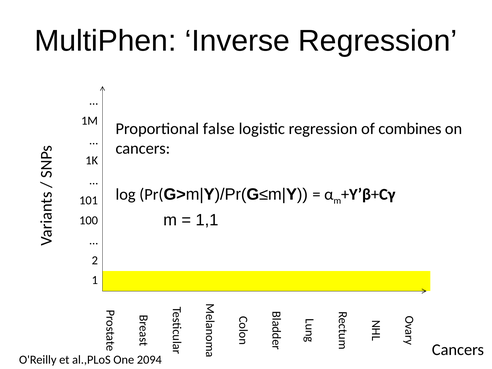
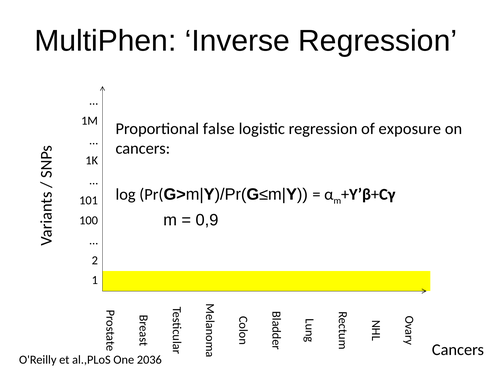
combines: combines -> exposure
1,1: 1,1 -> 0,9
2094: 2094 -> 2036
